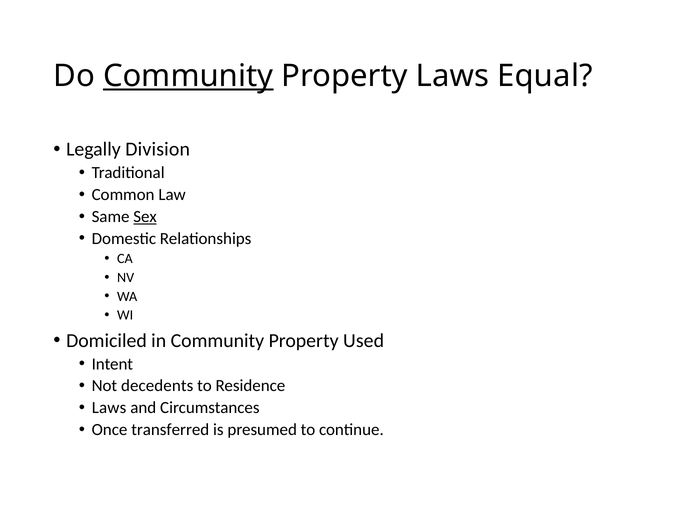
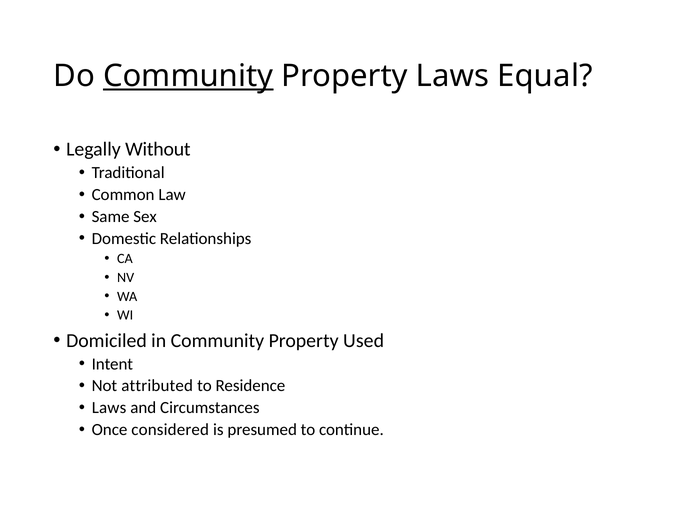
Division: Division -> Without
Sex underline: present -> none
decedents: decedents -> attributed
transferred: transferred -> considered
